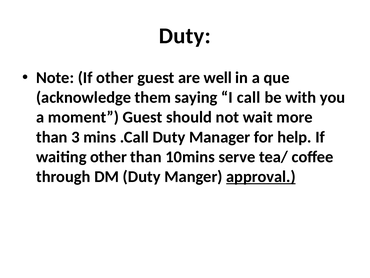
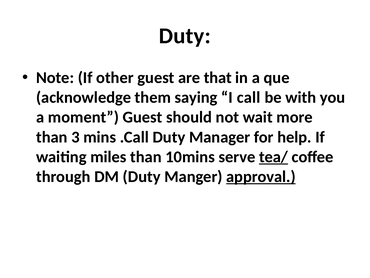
well: well -> that
waiting other: other -> miles
tea/ underline: none -> present
